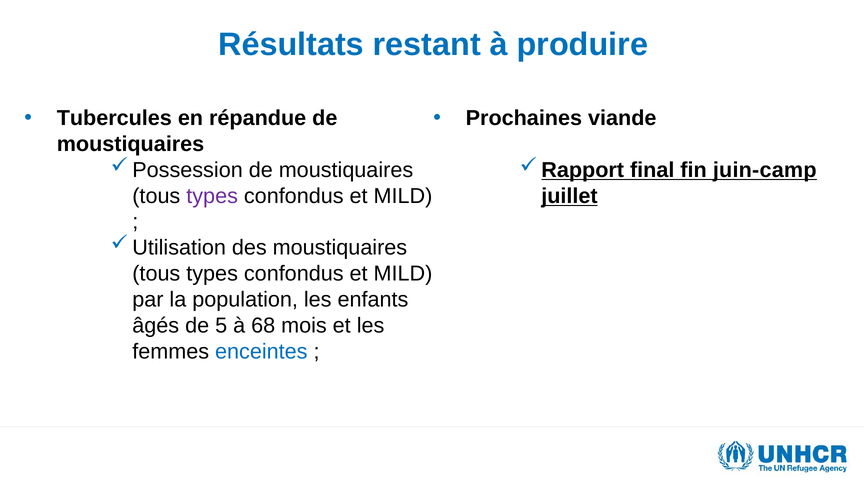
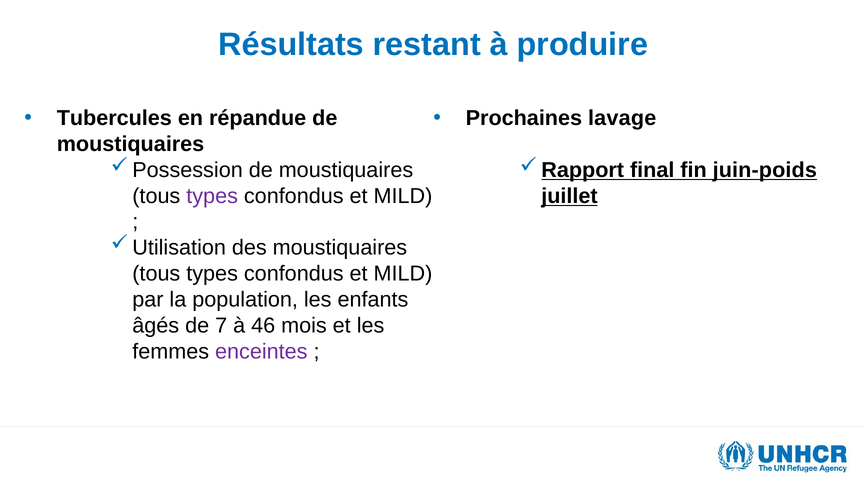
viande: viande -> lavage
juin-camp: juin-camp -> juin-poids
5: 5 -> 7
68: 68 -> 46
enceintes colour: blue -> purple
